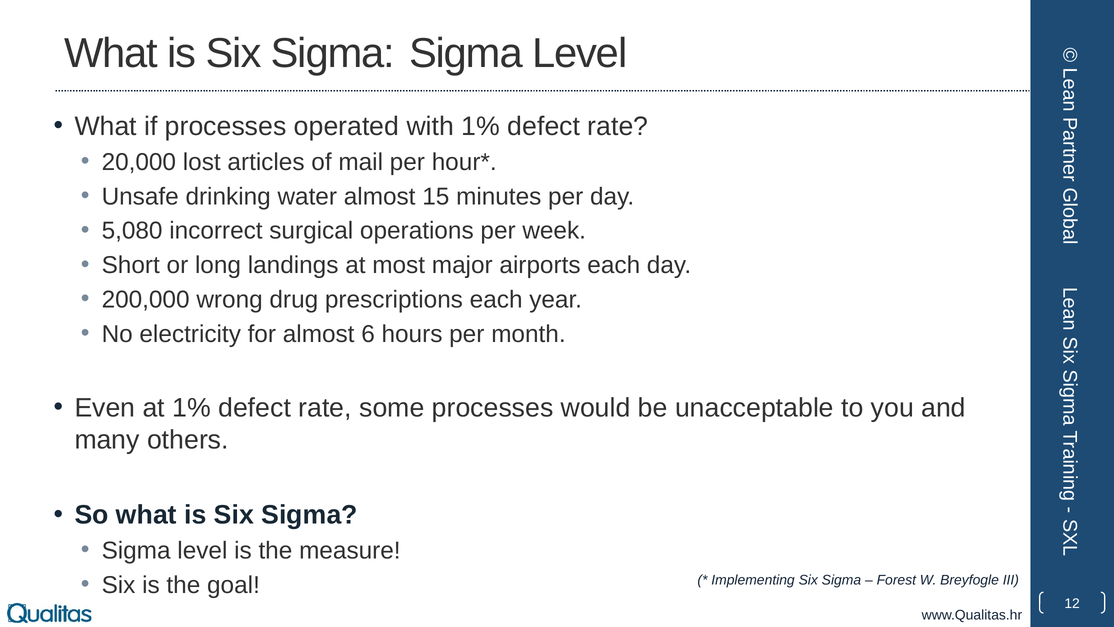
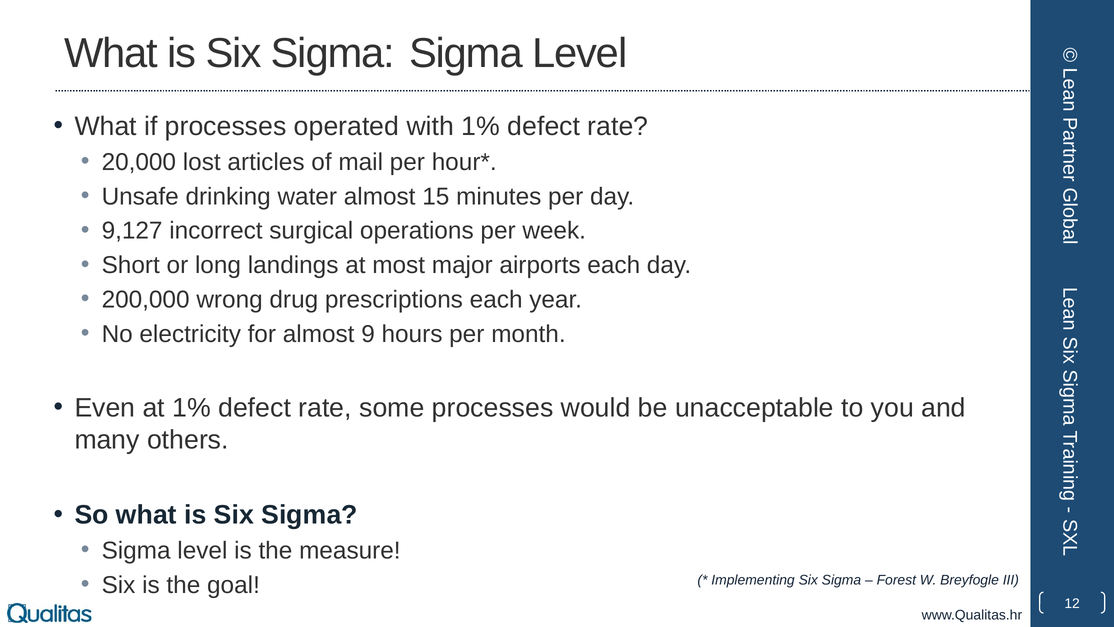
5,080: 5,080 -> 9,127
6: 6 -> 9
